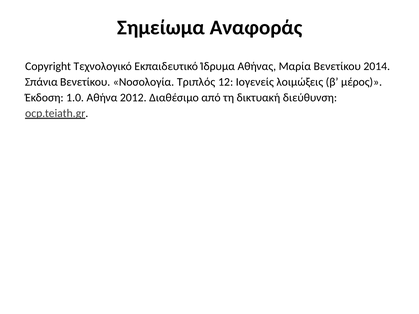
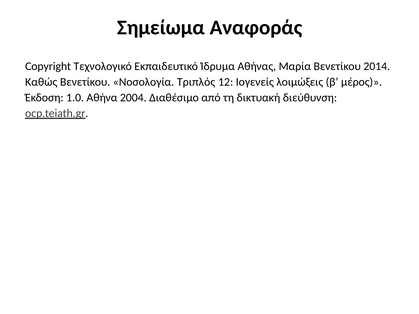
Σπάνια: Σπάνια -> Καθώς
2012: 2012 -> 2004
